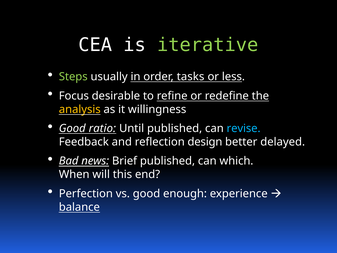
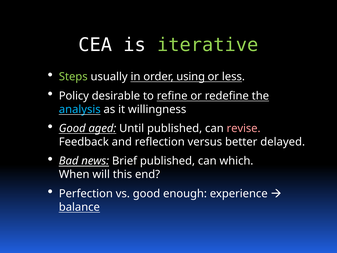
tasks: tasks -> using
Focus: Focus -> Policy
analysis colour: yellow -> light blue
ratio: ratio -> aged
revise colour: light blue -> pink
design: design -> versus
